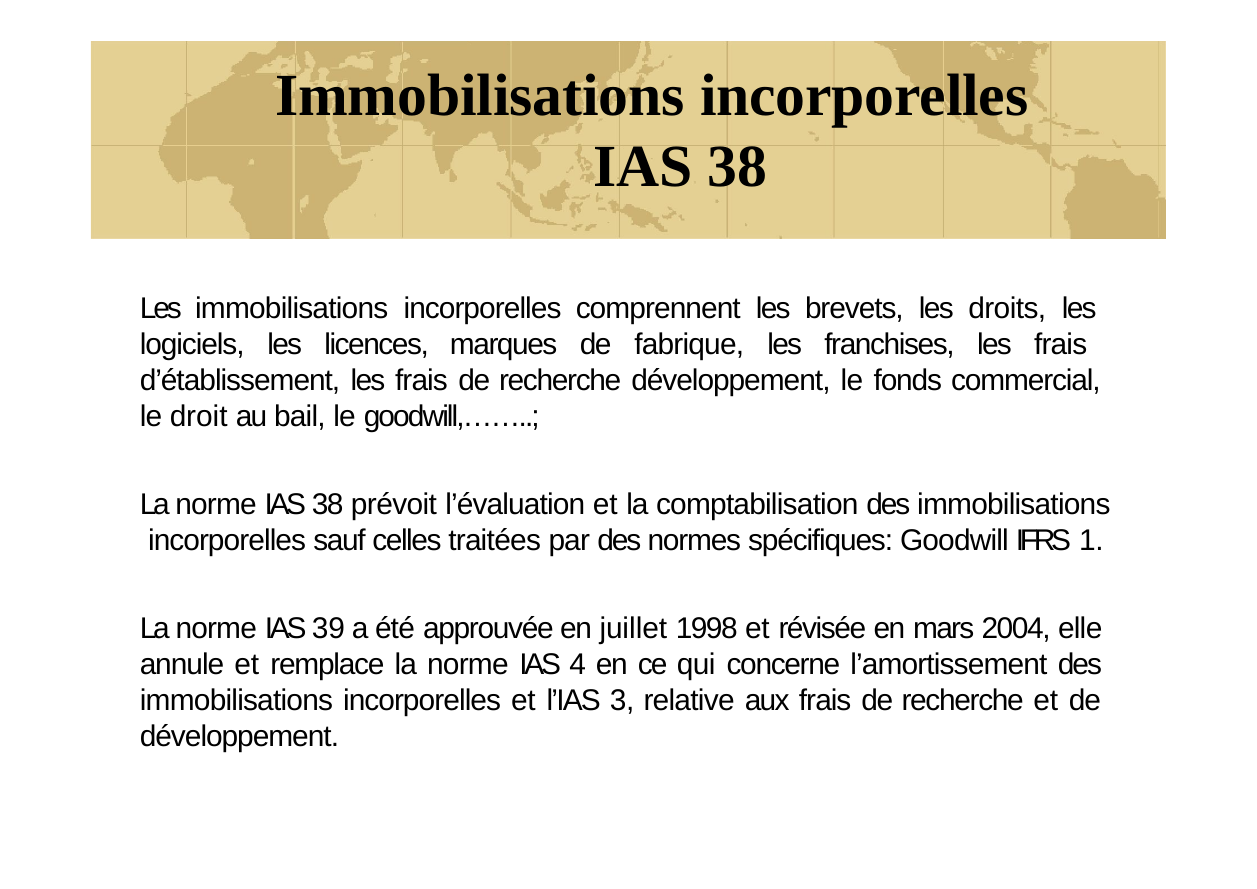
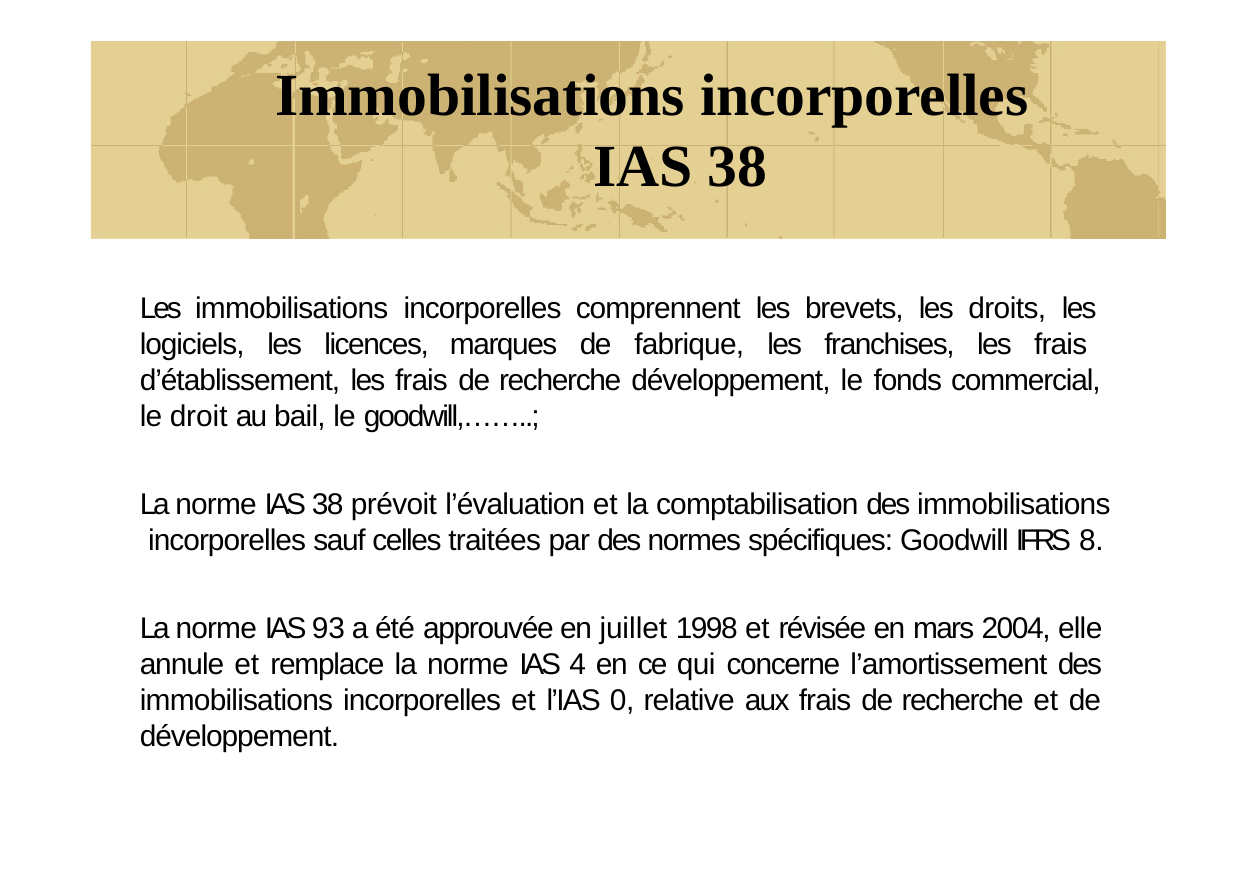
1: 1 -> 8
39: 39 -> 93
3: 3 -> 0
